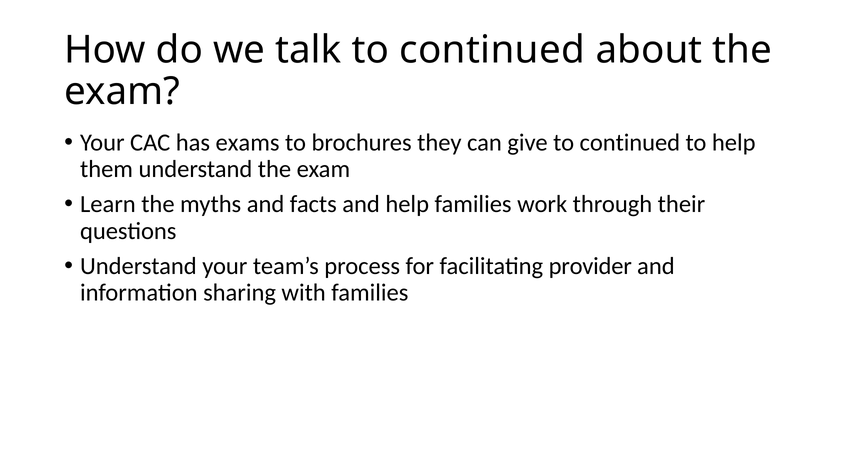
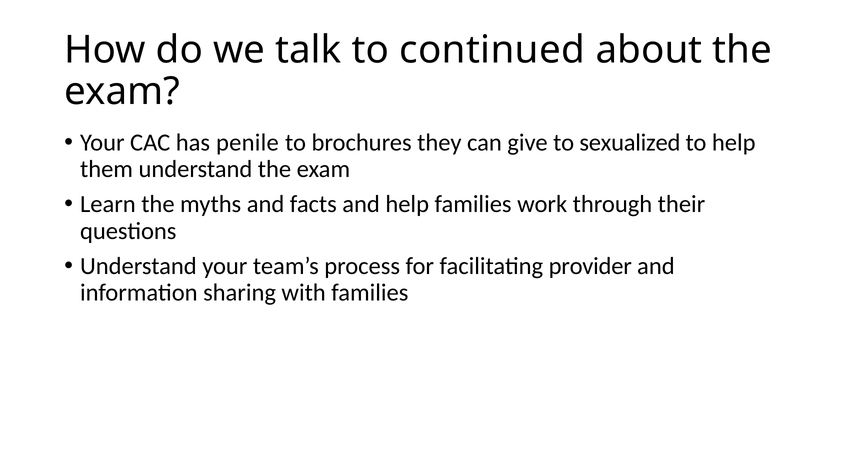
exams: exams -> penile
give to continued: continued -> sexualized
